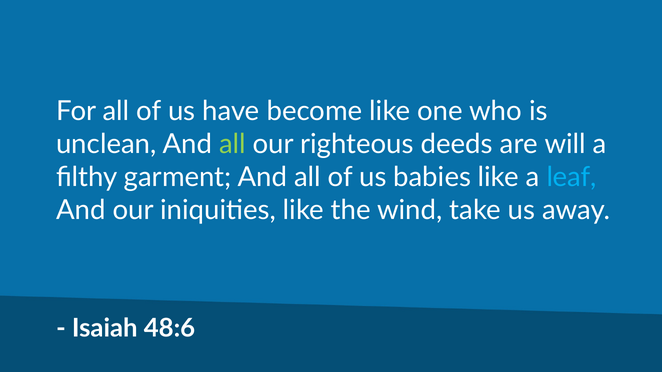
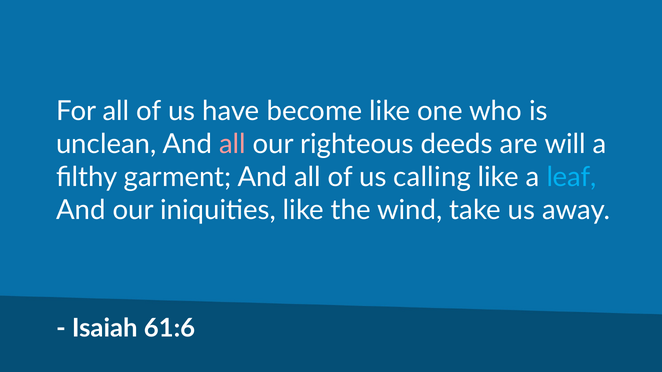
all at (232, 144) colour: light green -> pink
babies: babies -> calling
48:6: 48:6 -> 61:6
